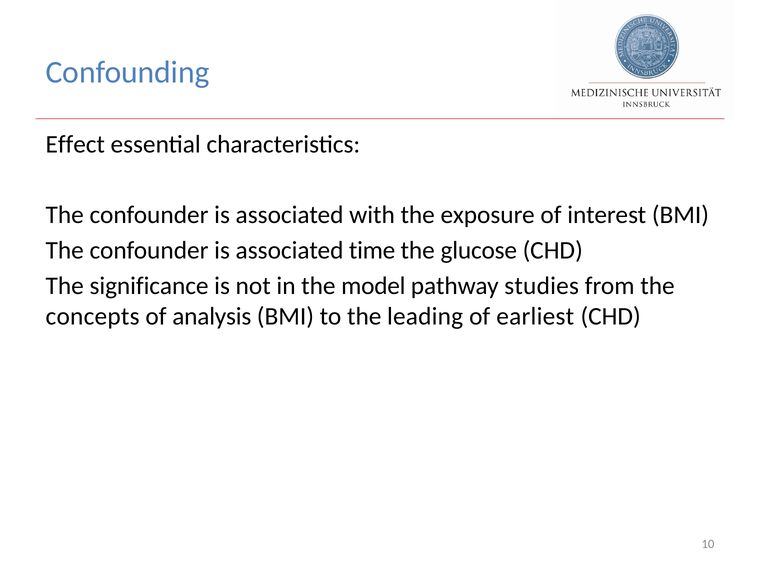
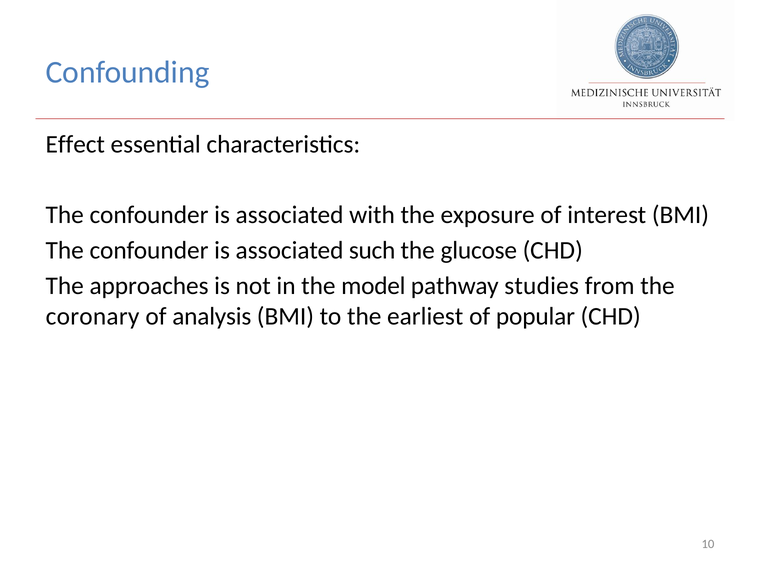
time: time -> such
significance: significance -> approaches
concepts: concepts -> coronary
leading: leading -> earliest
earliest: earliest -> popular
